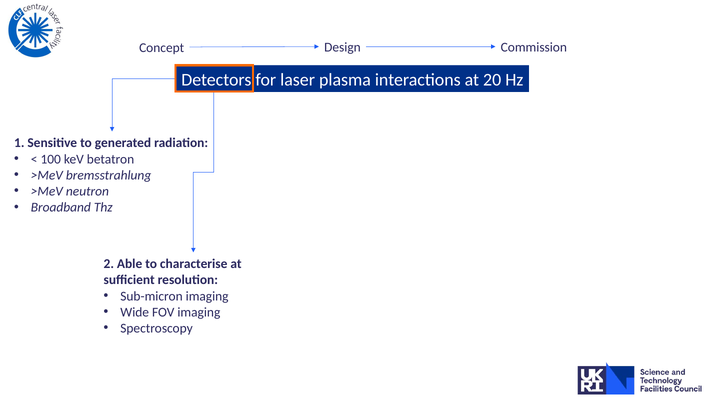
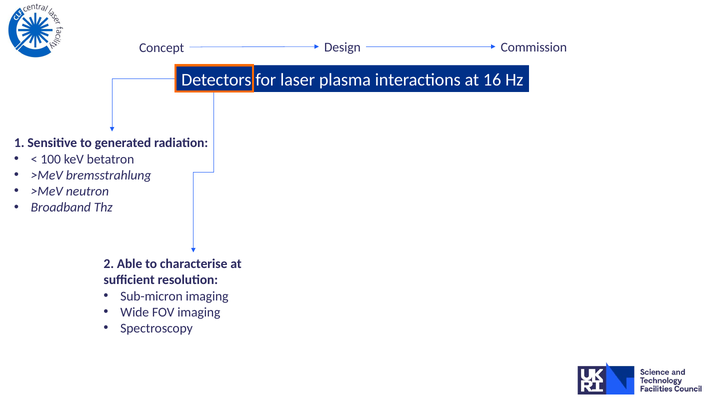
20: 20 -> 16
